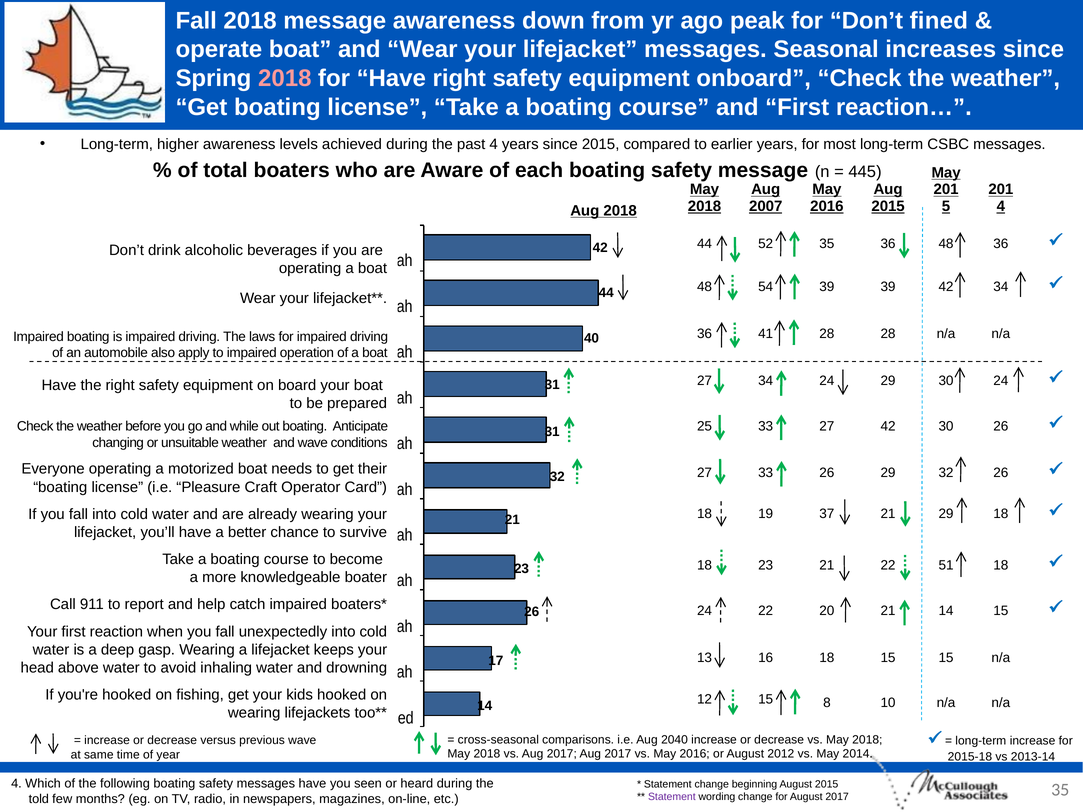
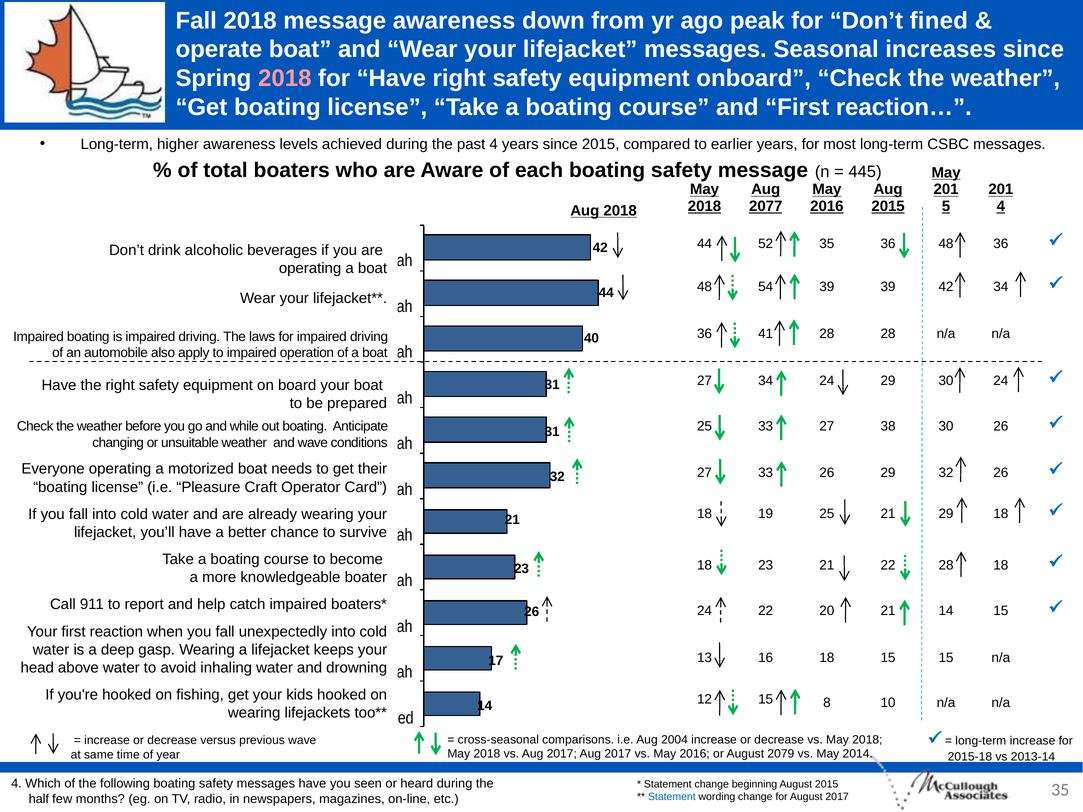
2007: 2007 -> 2077
27 42: 42 -> 38
19 37: 37 -> 25
22 51: 51 -> 28
2040: 2040 -> 2004
2012: 2012 -> 2079
Statement at (672, 797) colour: purple -> blue
told: told -> half
